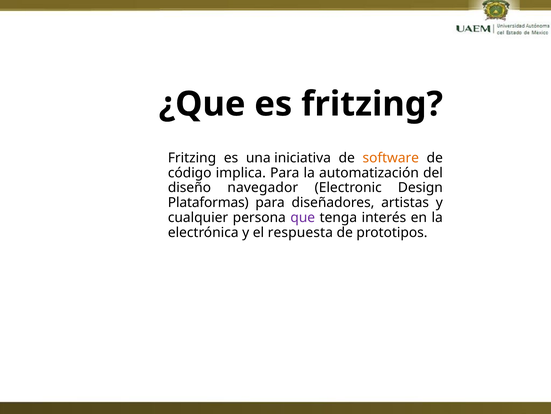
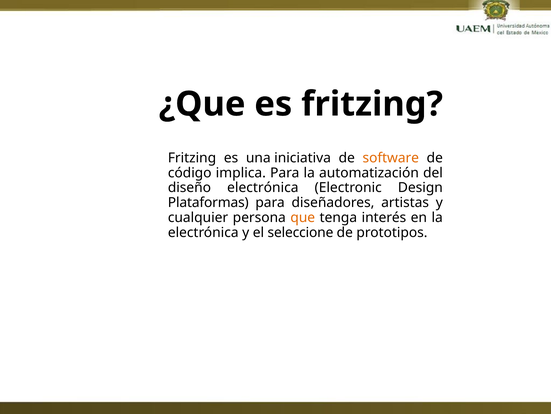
diseño navegador: navegador -> electrónica
que colour: purple -> orange
respuesta: respuesta -> seleccione
